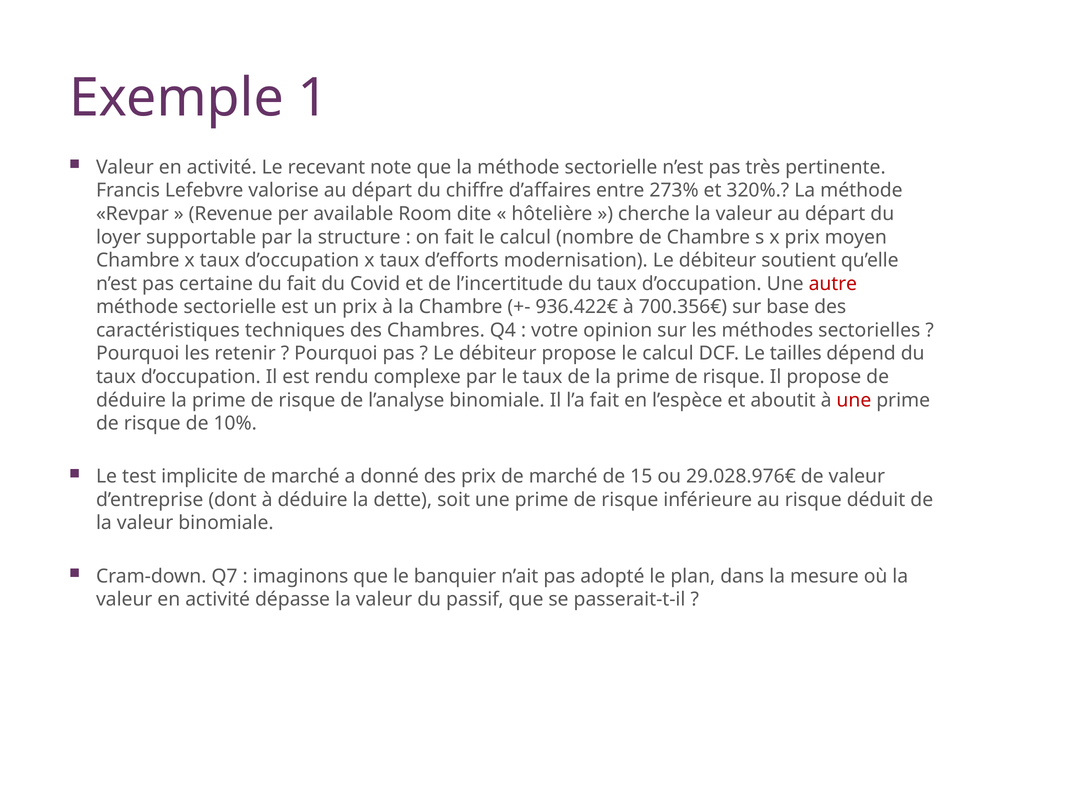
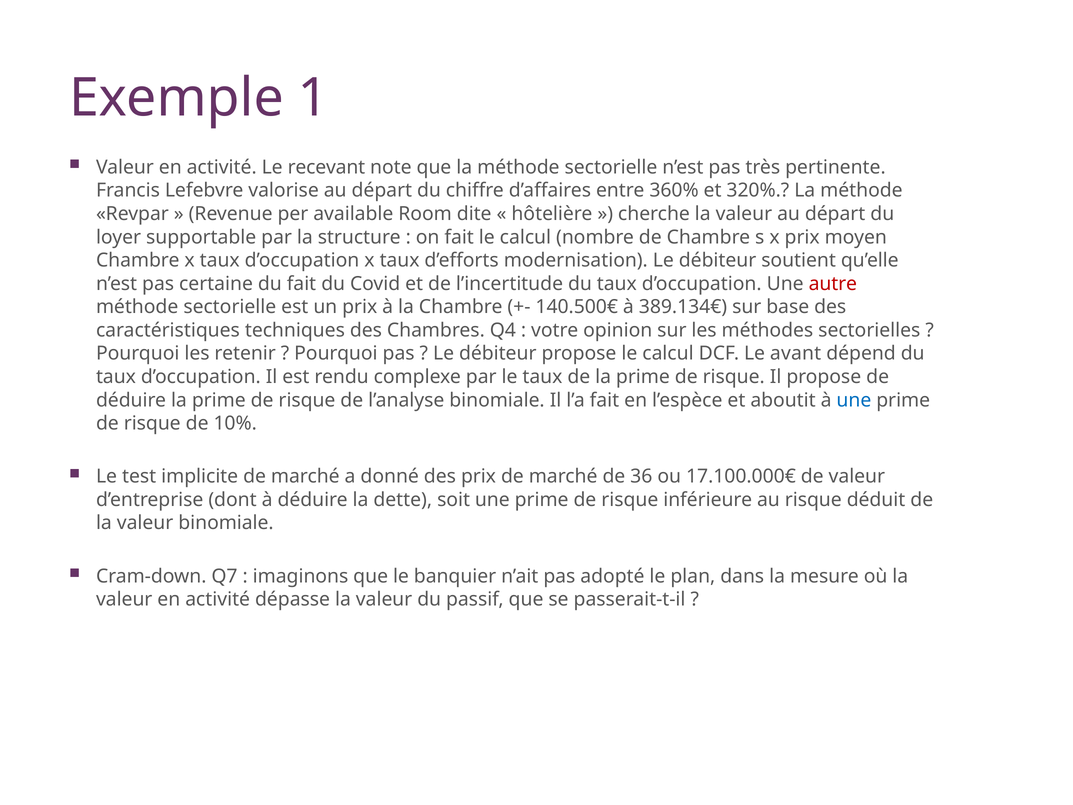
273%: 273% -> 360%
936.422€: 936.422€ -> 140.500€
700.356€: 700.356€ -> 389.134€
tailles: tailles -> avant
une at (854, 400) colour: red -> blue
15: 15 -> 36
29.028.976€: 29.028.976€ -> 17.100.000€
